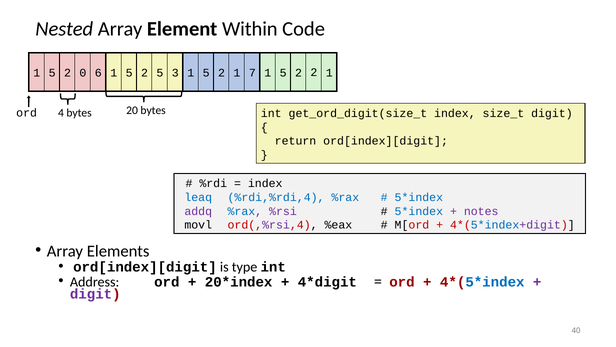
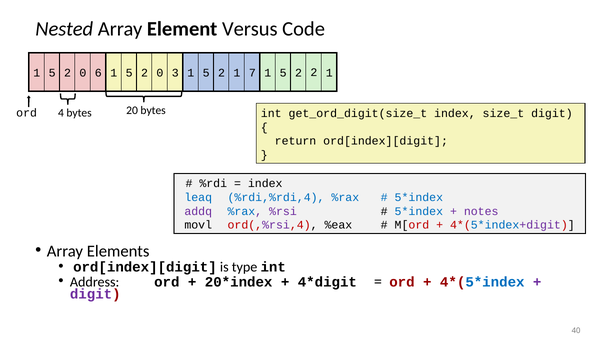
Within: Within -> Versus
5 at (160, 73): 5 -> 0
